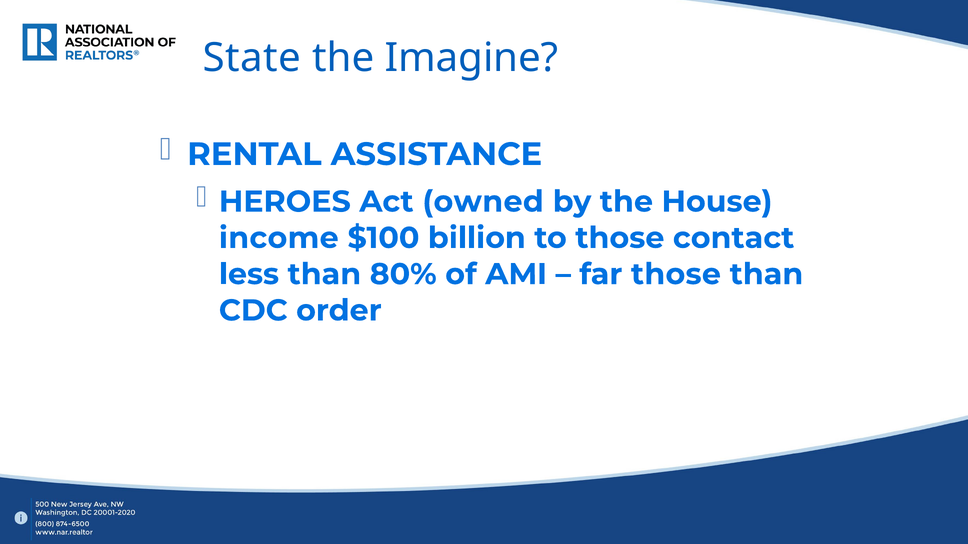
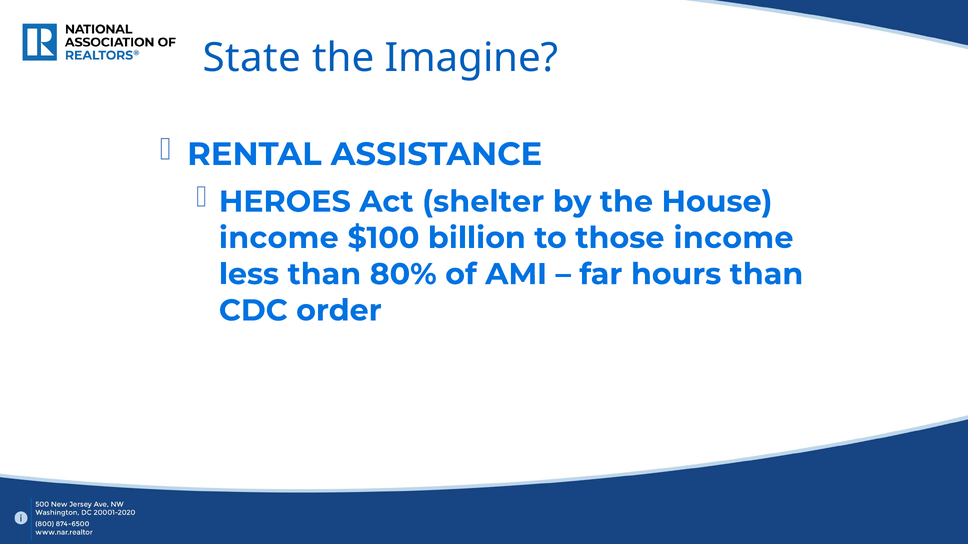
owned: owned -> shelter
those contact: contact -> income
far those: those -> hours
